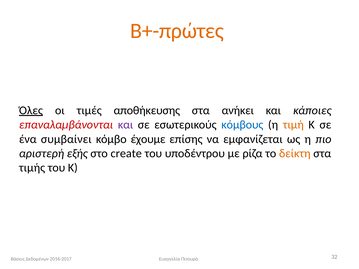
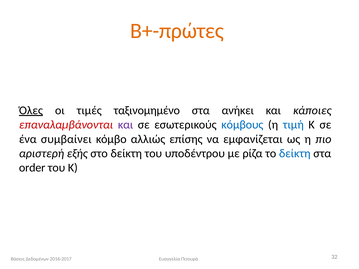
αποθήκευσης: αποθήκευσης -> ταξινομημένο
τιμή colour: orange -> blue
έχουμε: έχουμε -> αλλιώς
στο create: create -> δείκτη
δείκτη at (295, 154) colour: orange -> blue
τιμής: τιμής -> order
